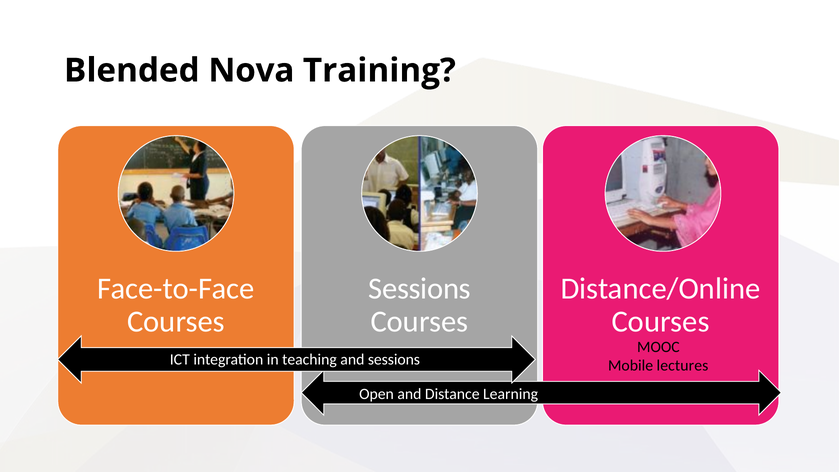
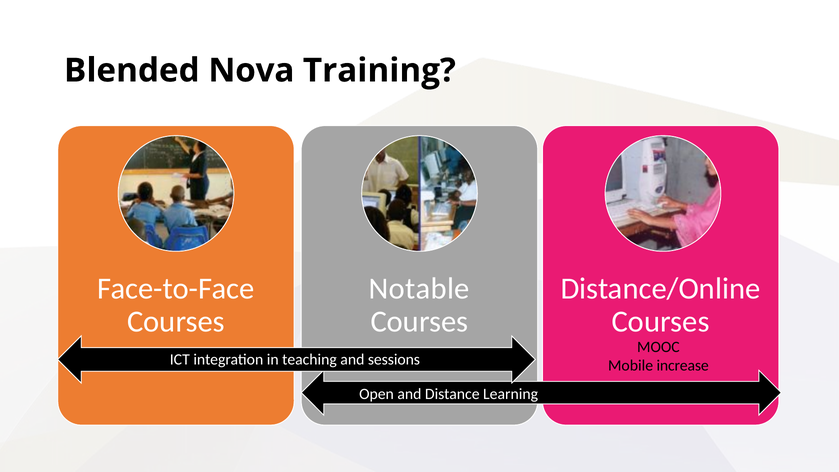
Sessions at (420, 289): Sessions -> Notable
lectures: lectures -> increase
